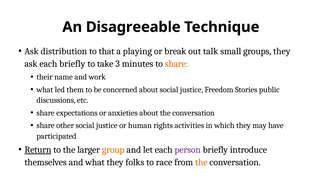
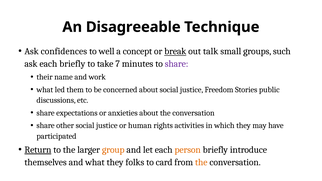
distribution: distribution -> confidences
that: that -> well
playing: playing -> concept
break underline: none -> present
groups they: they -> such
3: 3 -> 7
share at (177, 64) colour: orange -> purple
person colour: purple -> orange
race: race -> card
